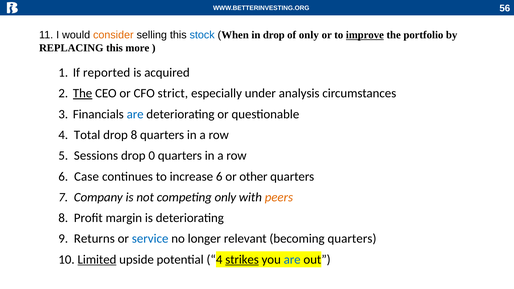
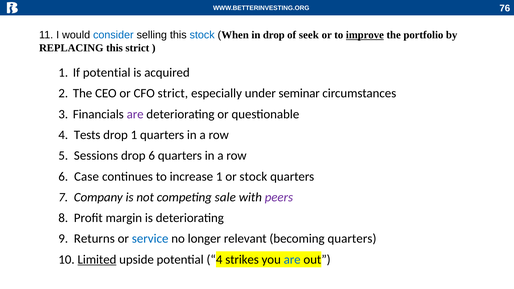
56: 56 -> 76
consider colour: orange -> blue
of only: only -> seek
this more: more -> strict
If reported: reported -> potential
The at (83, 93) underline: present -> none
analysis: analysis -> seminar
are at (135, 114) colour: blue -> purple
Total: Total -> Tests
drop 8: 8 -> 1
drop 0: 0 -> 6
increase 6: 6 -> 1
or other: other -> stock
competing only: only -> sale
peers colour: orange -> purple
strikes underline: present -> none
